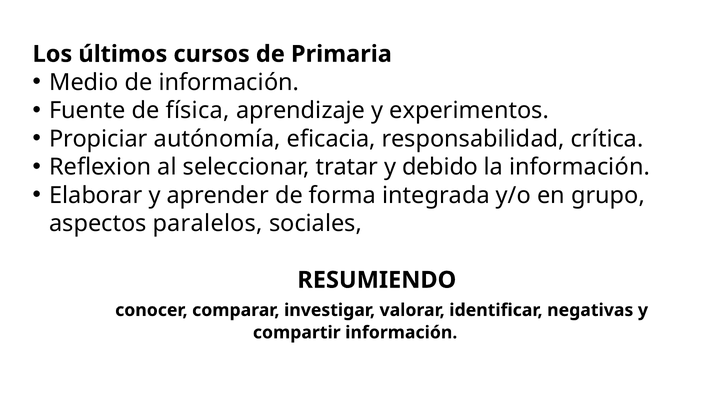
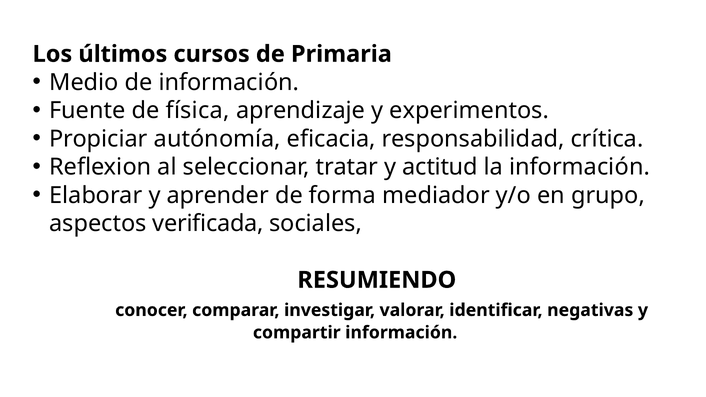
debido: debido -> actitud
integrada: integrada -> mediador
paralelos: paralelos -> verificada
